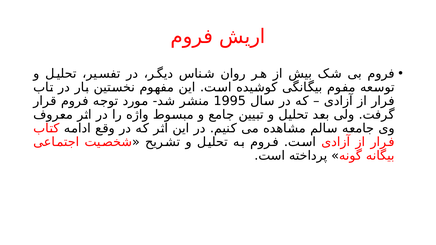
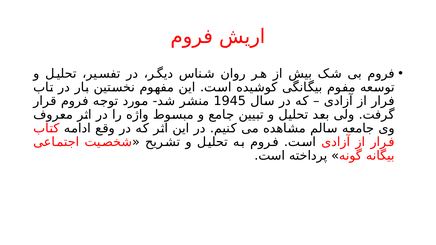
1995: 1995 -> 1945
